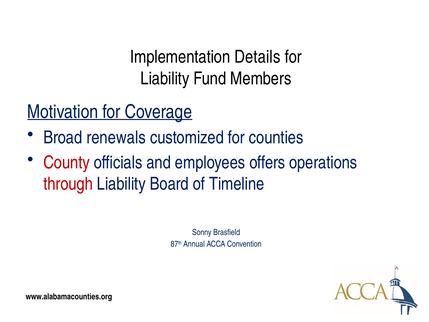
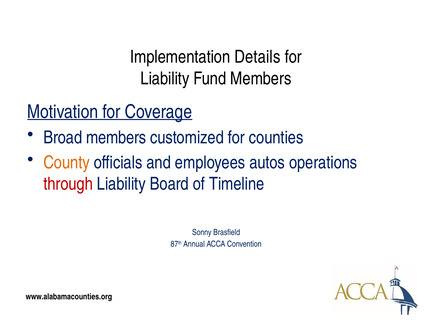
Broad renewals: renewals -> members
County colour: red -> orange
offers: offers -> autos
